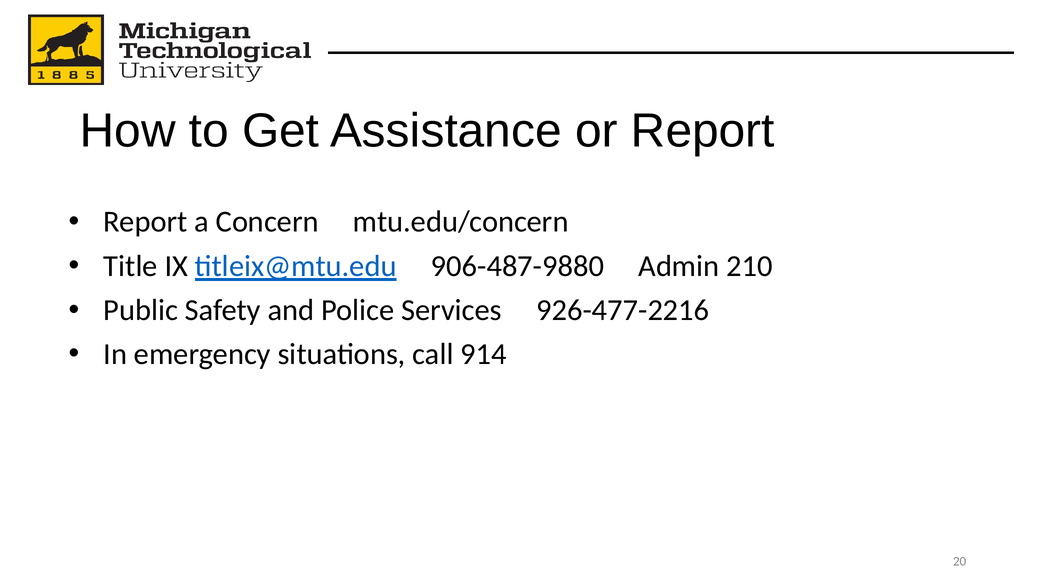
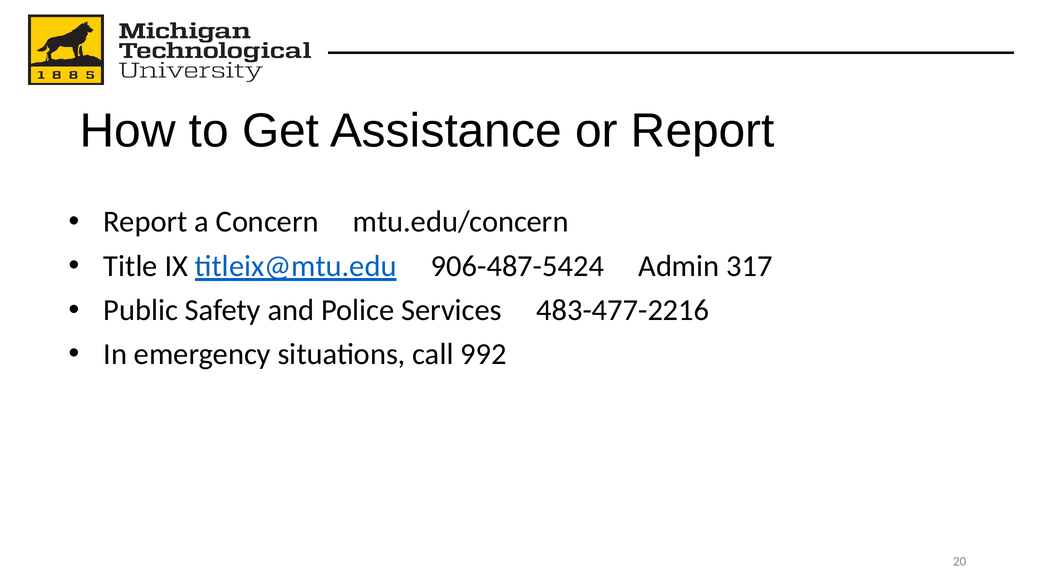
906-487-9880: 906-487-9880 -> 906-487-5424
210: 210 -> 317
926-477-2216: 926-477-2216 -> 483-477-2216
914: 914 -> 992
